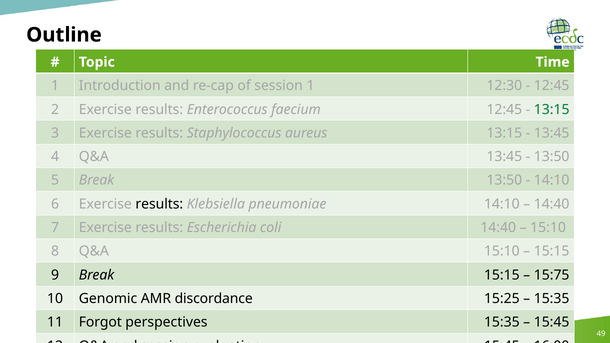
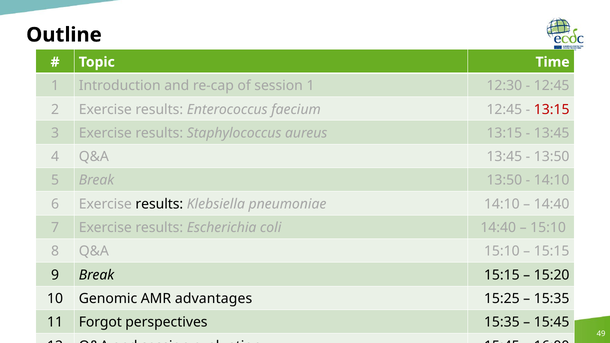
13:15 at (552, 109) colour: green -> red
15:75: 15:75 -> 15:20
discordance: discordance -> advantages
